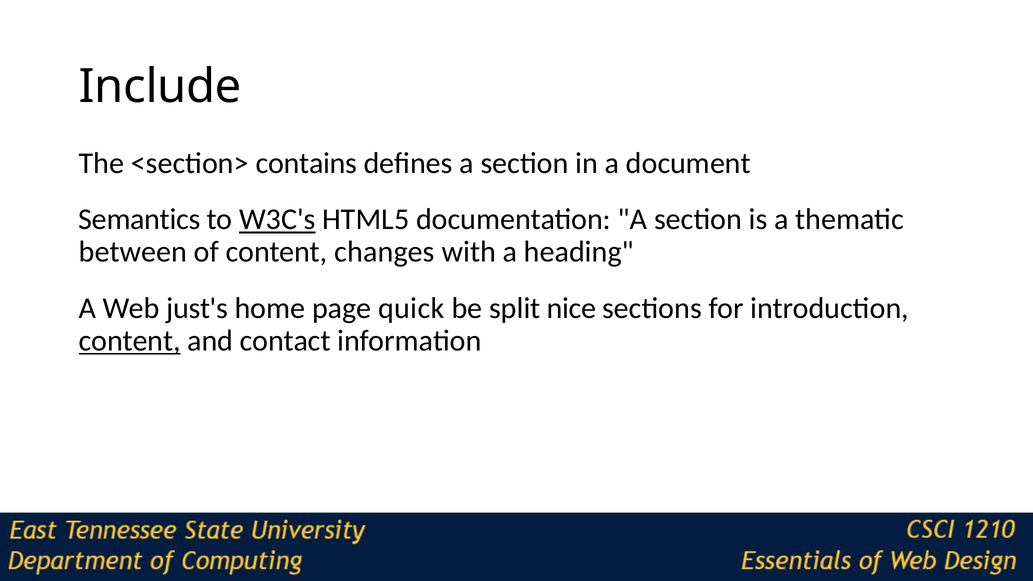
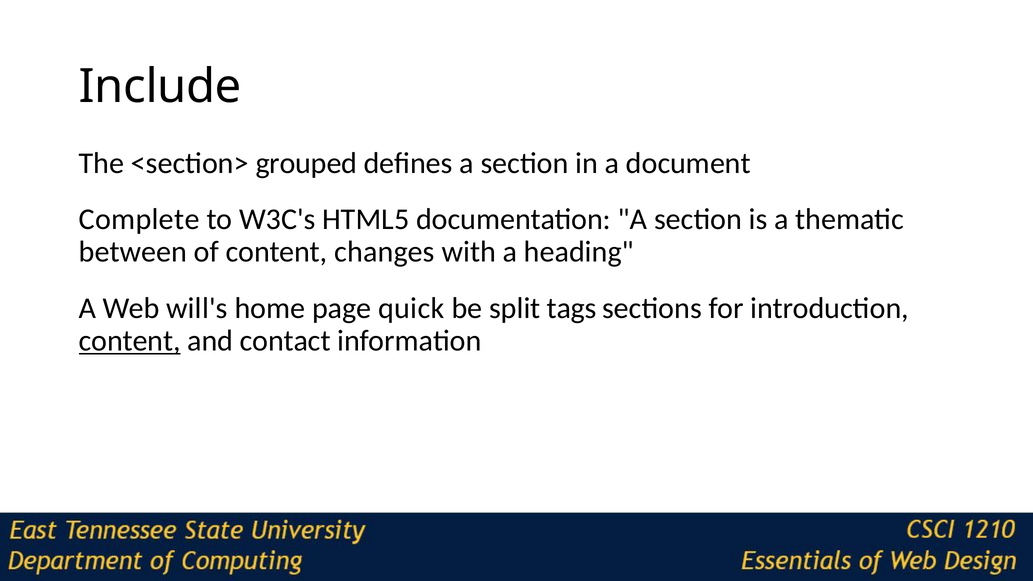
contains: contains -> grouped
Semantics: Semantics -> Complete
W3C's underline: present -> none
just's: just's -> will's
nice: nice -> tags
